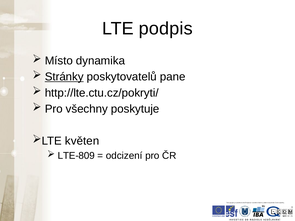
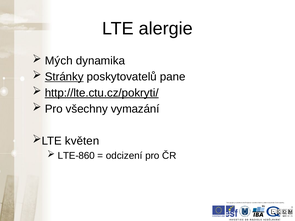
podpis: podpis -> alergie
Místo: Místo -> Mých
http://lte.ctu.cz/pokryti/ underline: none -> present
poskytuje: poskytuje -> vymazání
LTE-809: LTE-809 -> LTE-860
